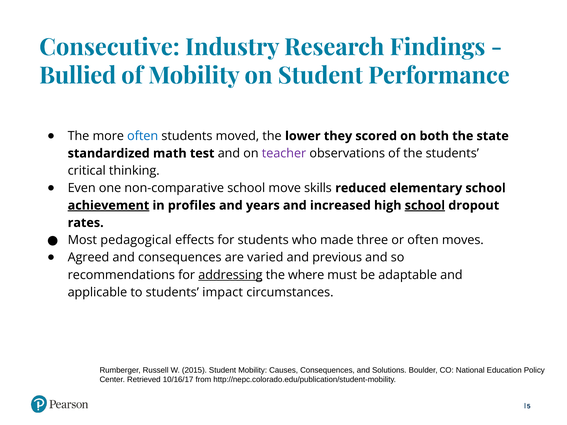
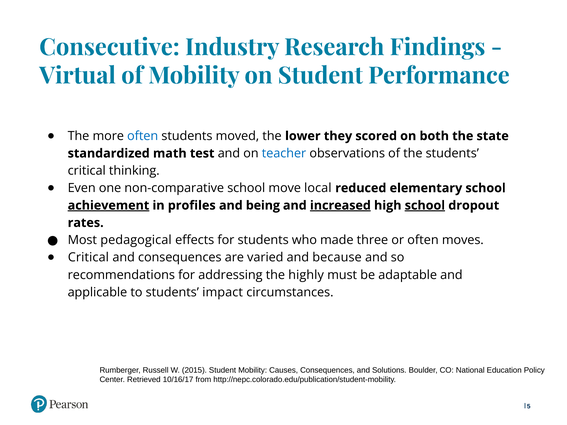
Bullied: Bullied -> Virtual
teacher colour: purple -> blue
skills: skills -> local
years: years -> being
increased underline: none -> present
Agreed at (88, 258): Agreed -> Critical
previous: previous -> because
addressing underline: present -> none
where: where -> highly
